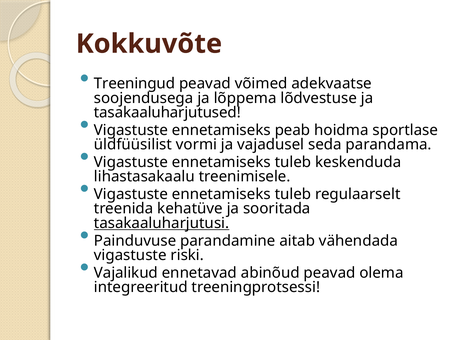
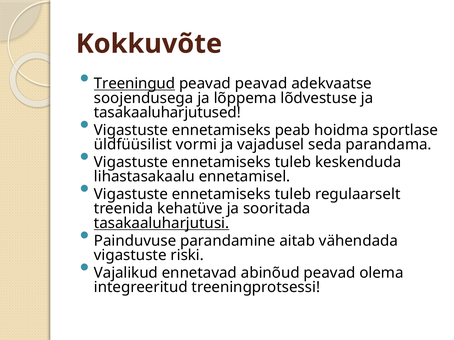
Treeningud underline: none -> present
peavad võimed: võimed -> peavad
treenimisele: treenimisele -> ennetamisel
